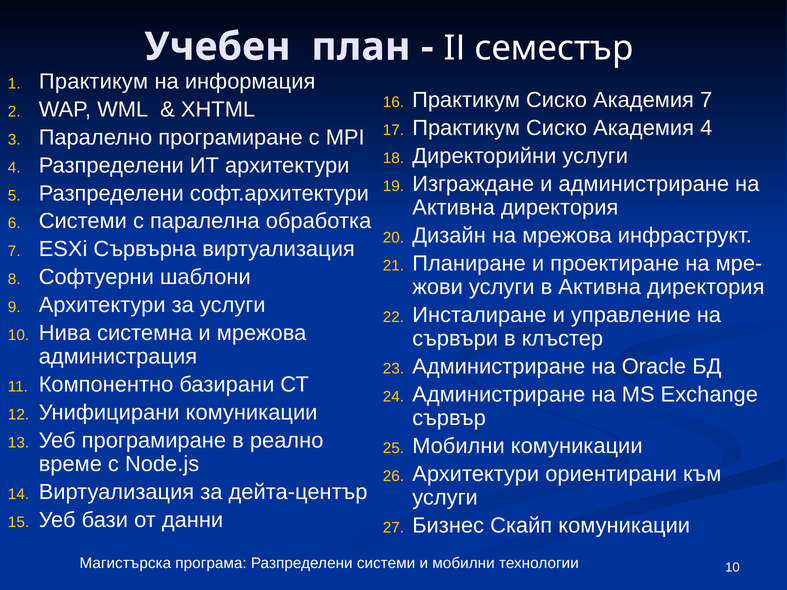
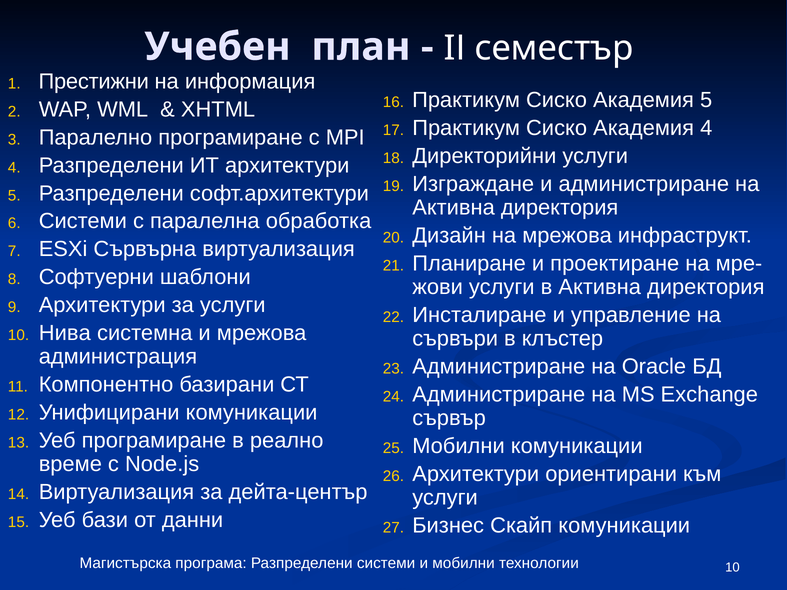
Практикум at (94, 81): Практикум -> Престижни
Академия 7: 7 -> 5
